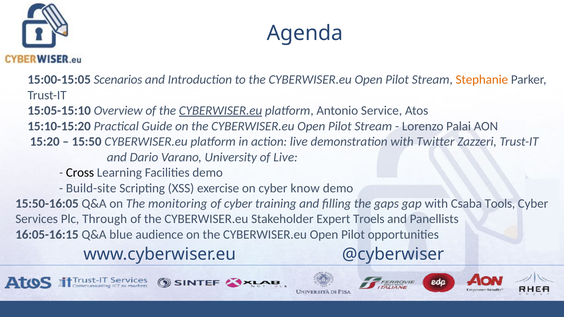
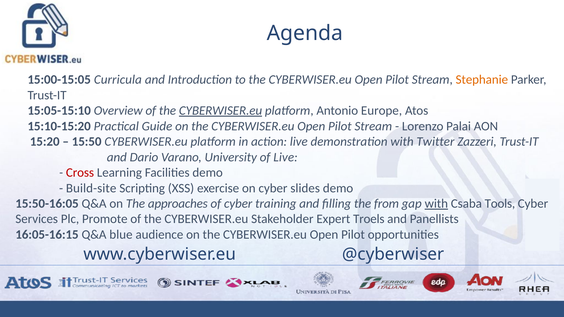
Scenarios: Scenarios -> Curricula
Service: Service -> Europe
Cross colour: black -> red
know: know -> slides
monitoring: monitoring -> approaches
gaps: gaps -> from
with at (436, 204) underline: none -> present
Through: Through -> Promote
